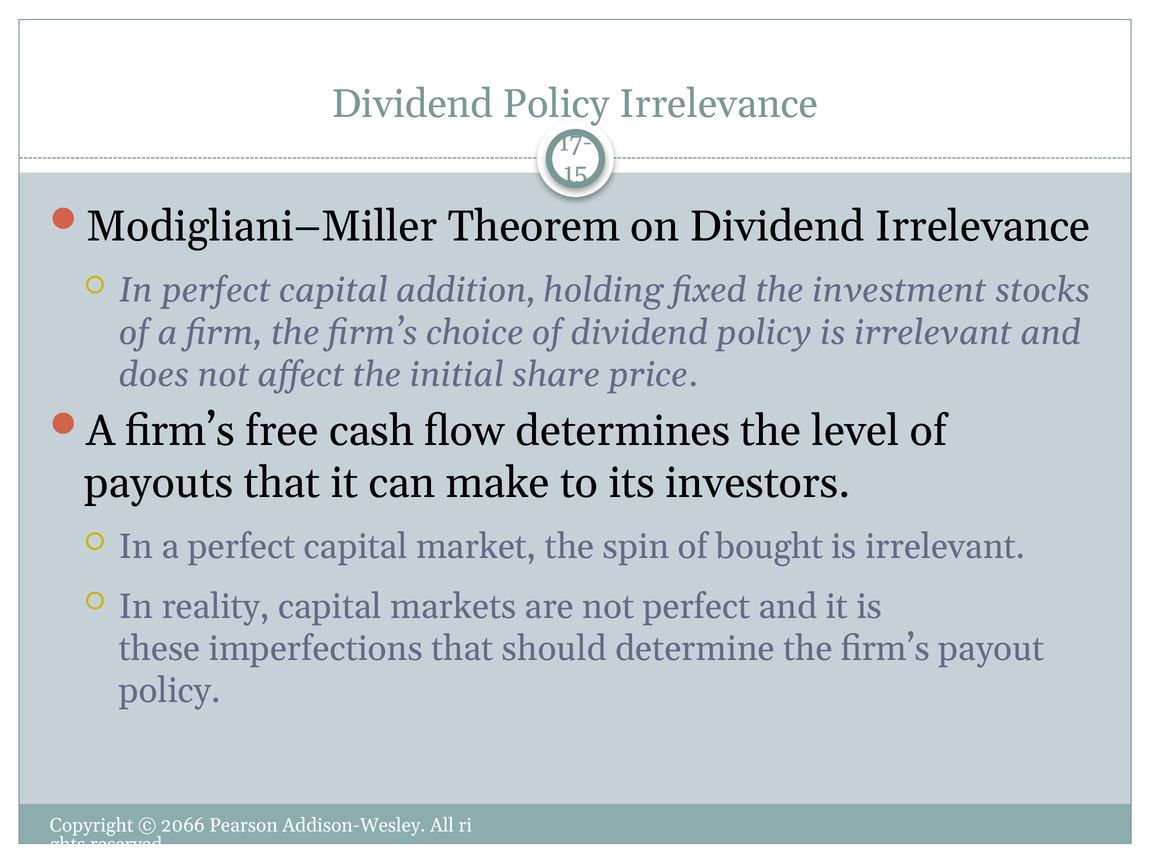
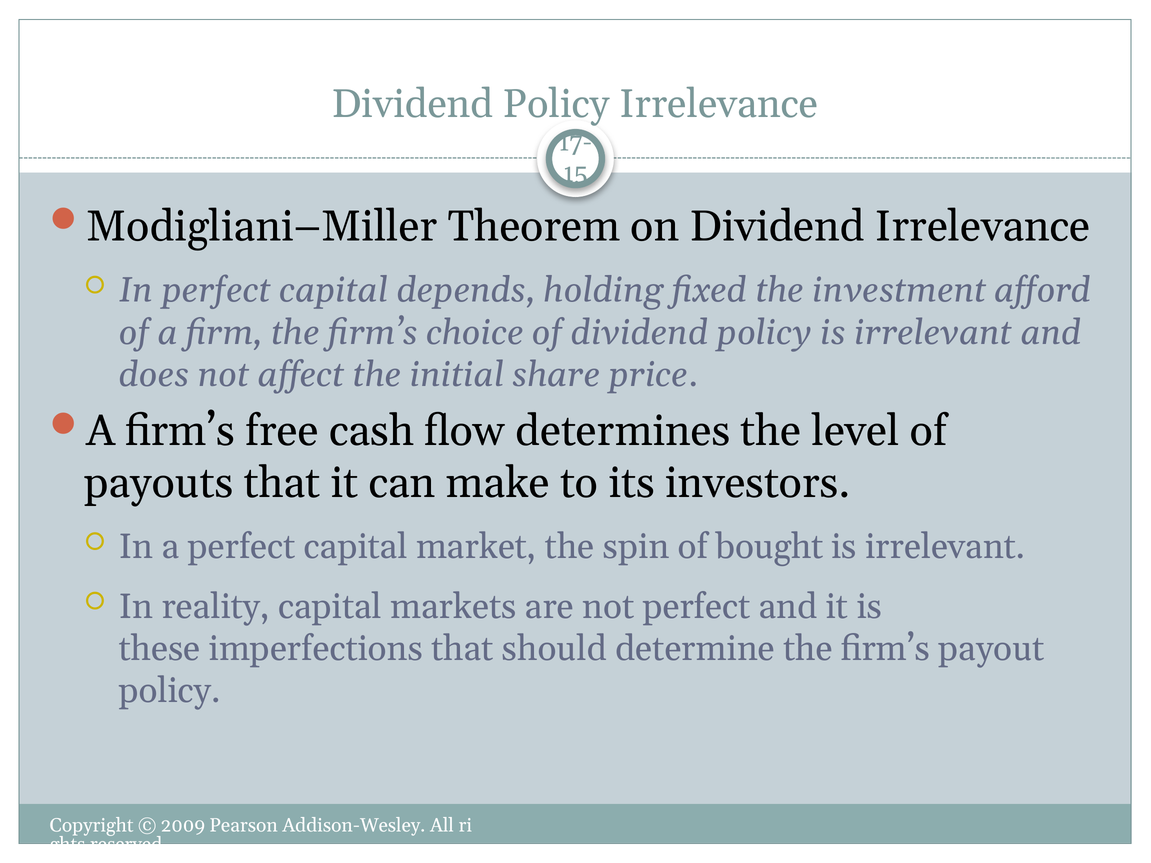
addition: addition -> depends
stocks: stocks -> afford
2066: 2066 -> 2009
